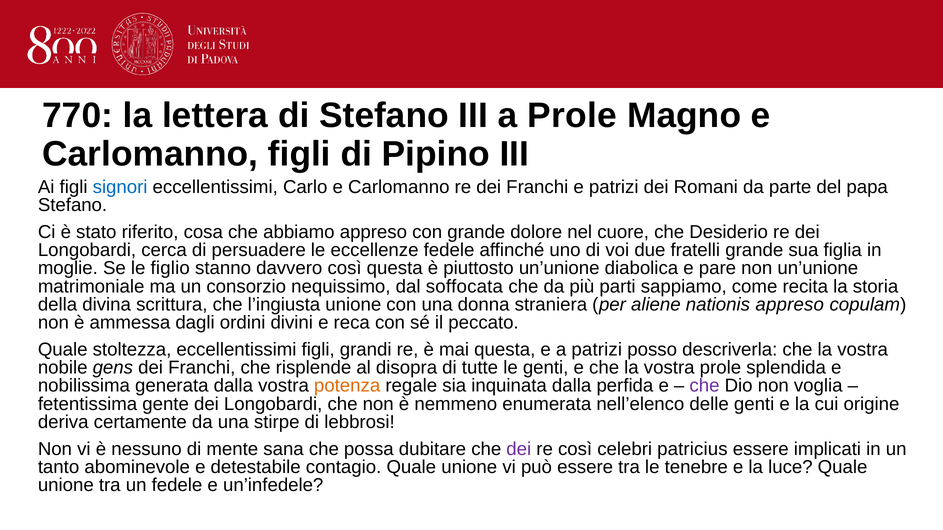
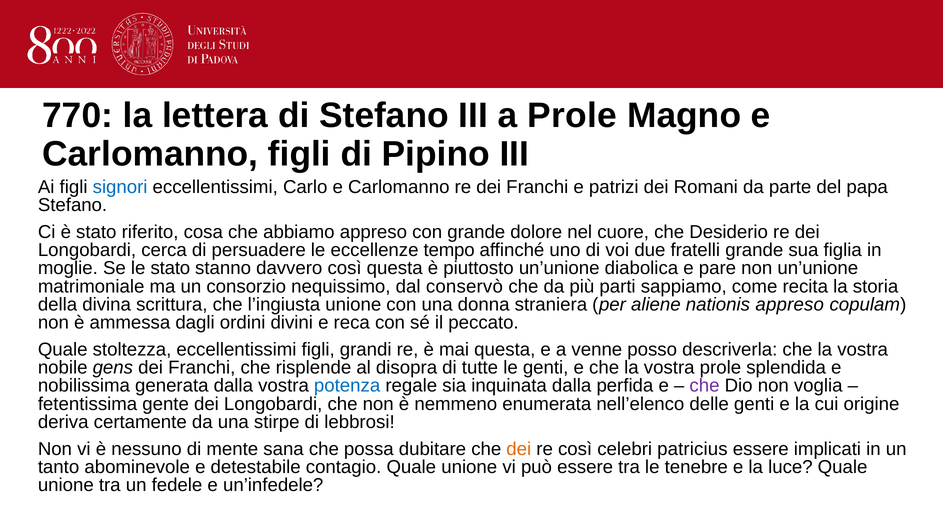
eccellenze fedele: fedele -> tempo
le figlio: figlio -> stato
soffocata: soffocata -> conservò
a patrizi: patrizi -> venne
potenza colour: orange -> blue
dei at (519, 449) colour: purple -> orange
